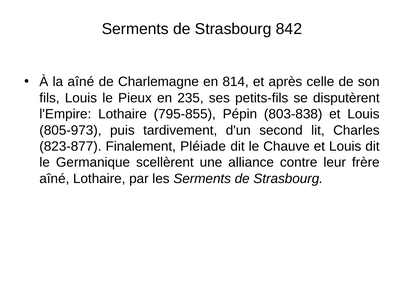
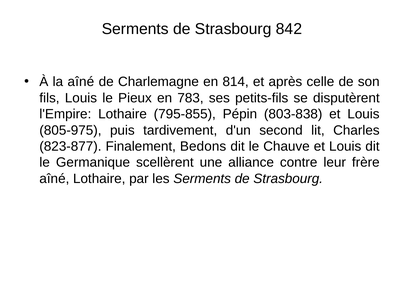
235: 235 -> 783
805-973: 805-973 -> 805-975
Pléiade: Pléiade -> Bedons
